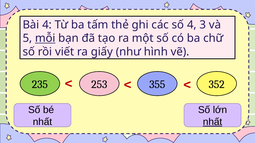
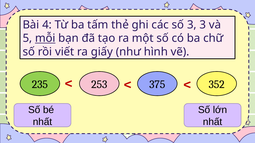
số 4: 4 -> 3
355: 355 -> 375
nhất at (213, 122) underline: present -> none
